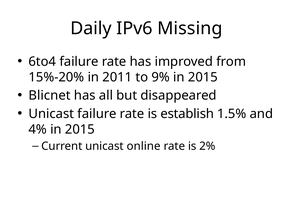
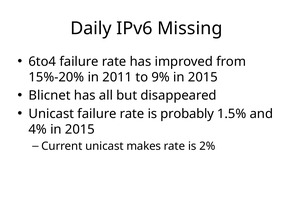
establish: establish -> probably
online: online -> makes
